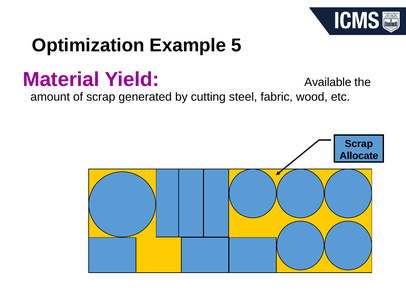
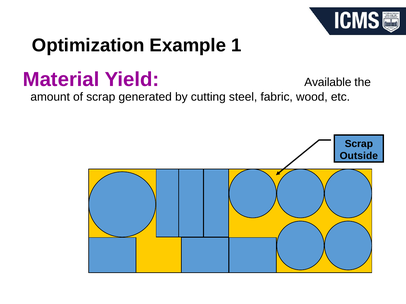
5: 5 -> 1
Allocate: Allocate -> Outside
